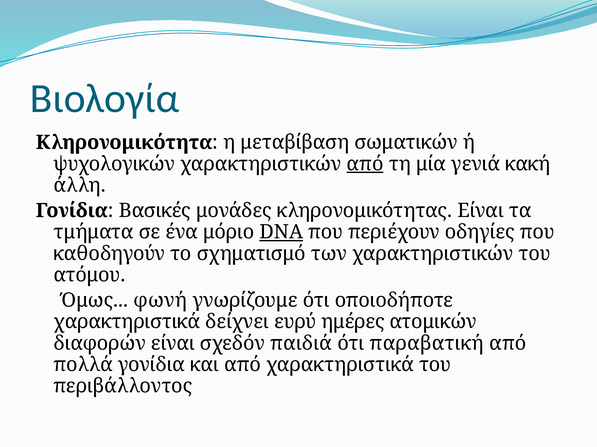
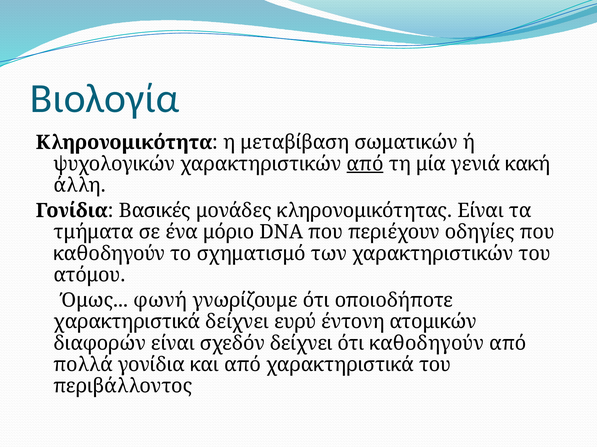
DNA underline: present -> none
ημέρες: ημέρες -> έντονη
σχεδόν παιδιά: παιδιά -> δείχνει
ότι παραβατική: παραβατική -> καθοδηγούν
